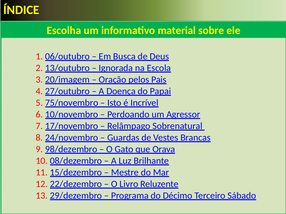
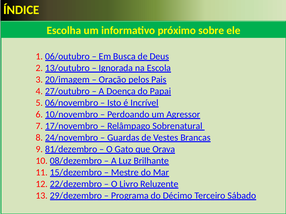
material: material -> próximo
75/novembro: 75/novembro -> 06/novembro
98/dezembro: 98/dezembro -> 81/dezembro
